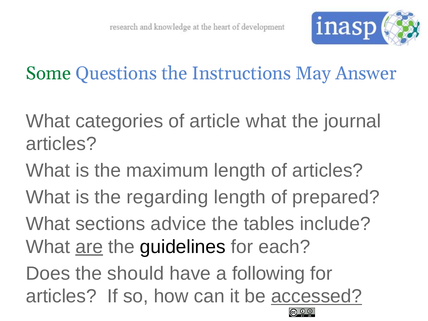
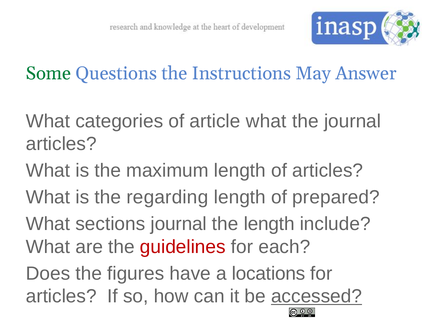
sections advice: advice -> journal
the tables: tables -> length
are underline: present -> none
guidelines colour: black -> red
should: should -> figures
following: following -> locations
